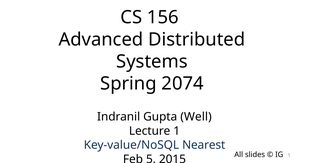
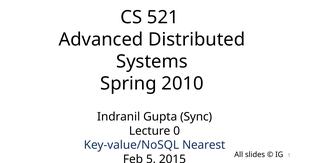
156: 156 -> 521
2074: 2074 -> 2010
Well: Well -> Sync
Lecture 1: 1 -> 0
